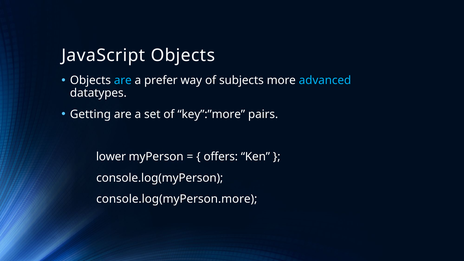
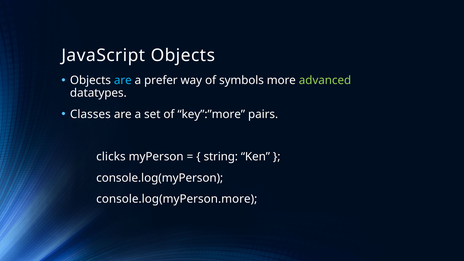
subjects: subjects -> symbols
advanced colour: light blue -> light green
Getting: Getting -> Classes
lower: lower -> clicks
offers: offers -> string
